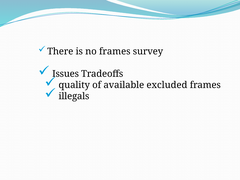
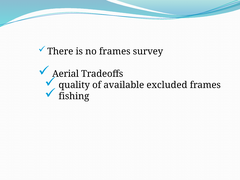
Issues: Issues -> Aerial
illegals: illegals -> fishing
